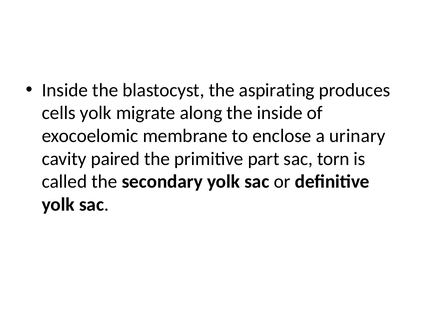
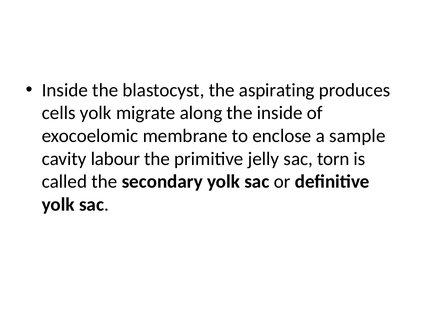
urinary: urinary -> sample
paired: paired -> labour
part: part -> jelly
